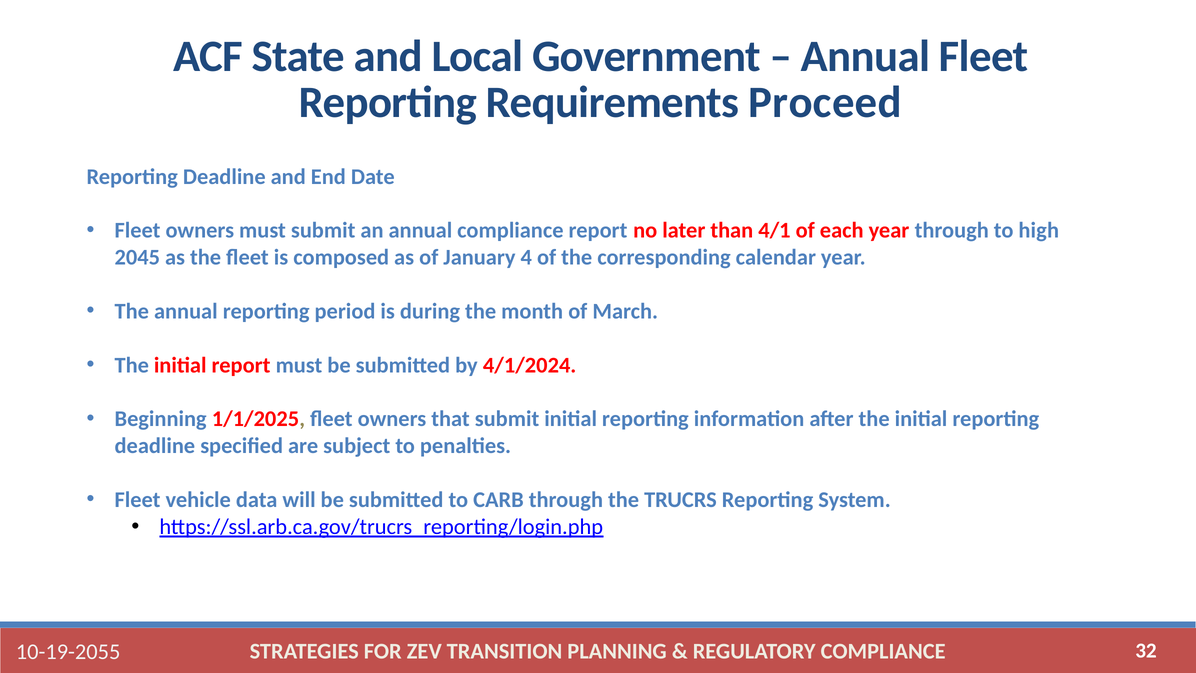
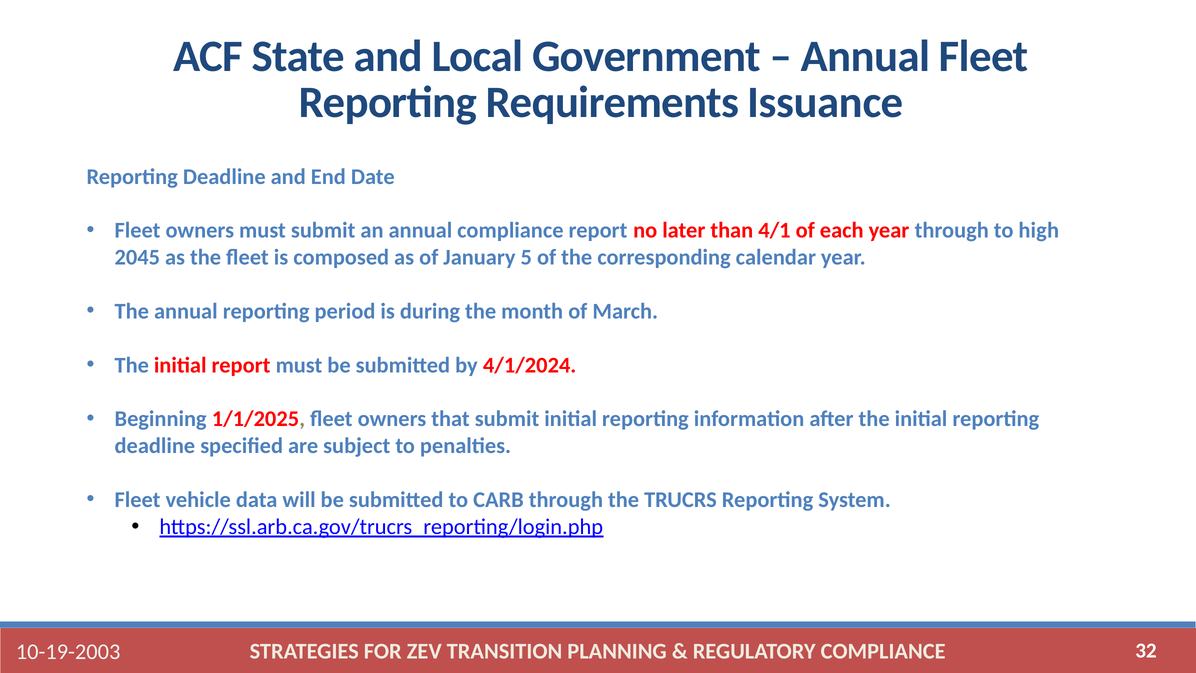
Proceed: Proceed -> Issuance
4: 4 -> 5
10-19-2055: 10-19-2055 -> 10-19-2003
